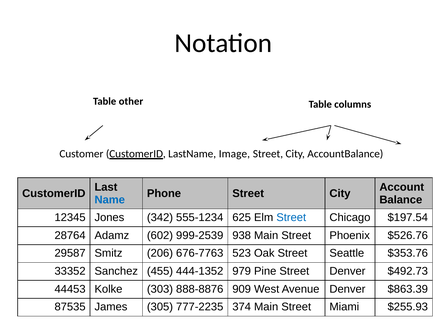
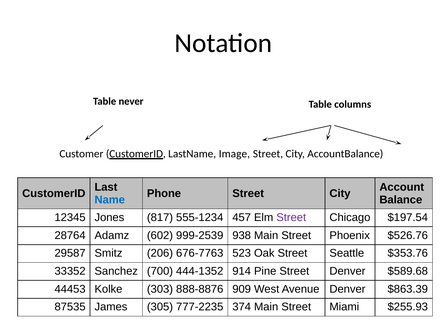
other: other -> never
342: 342 -> 817
625: 625 -> 457
Street at (291, 218) colour: blue -> purple
455: 455 -> 700
979: 979 -> 914
$492.73: $492.73 -> $589.68
